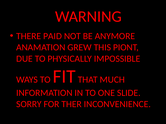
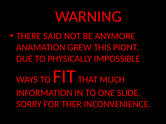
PAID: PAID -> SAID
